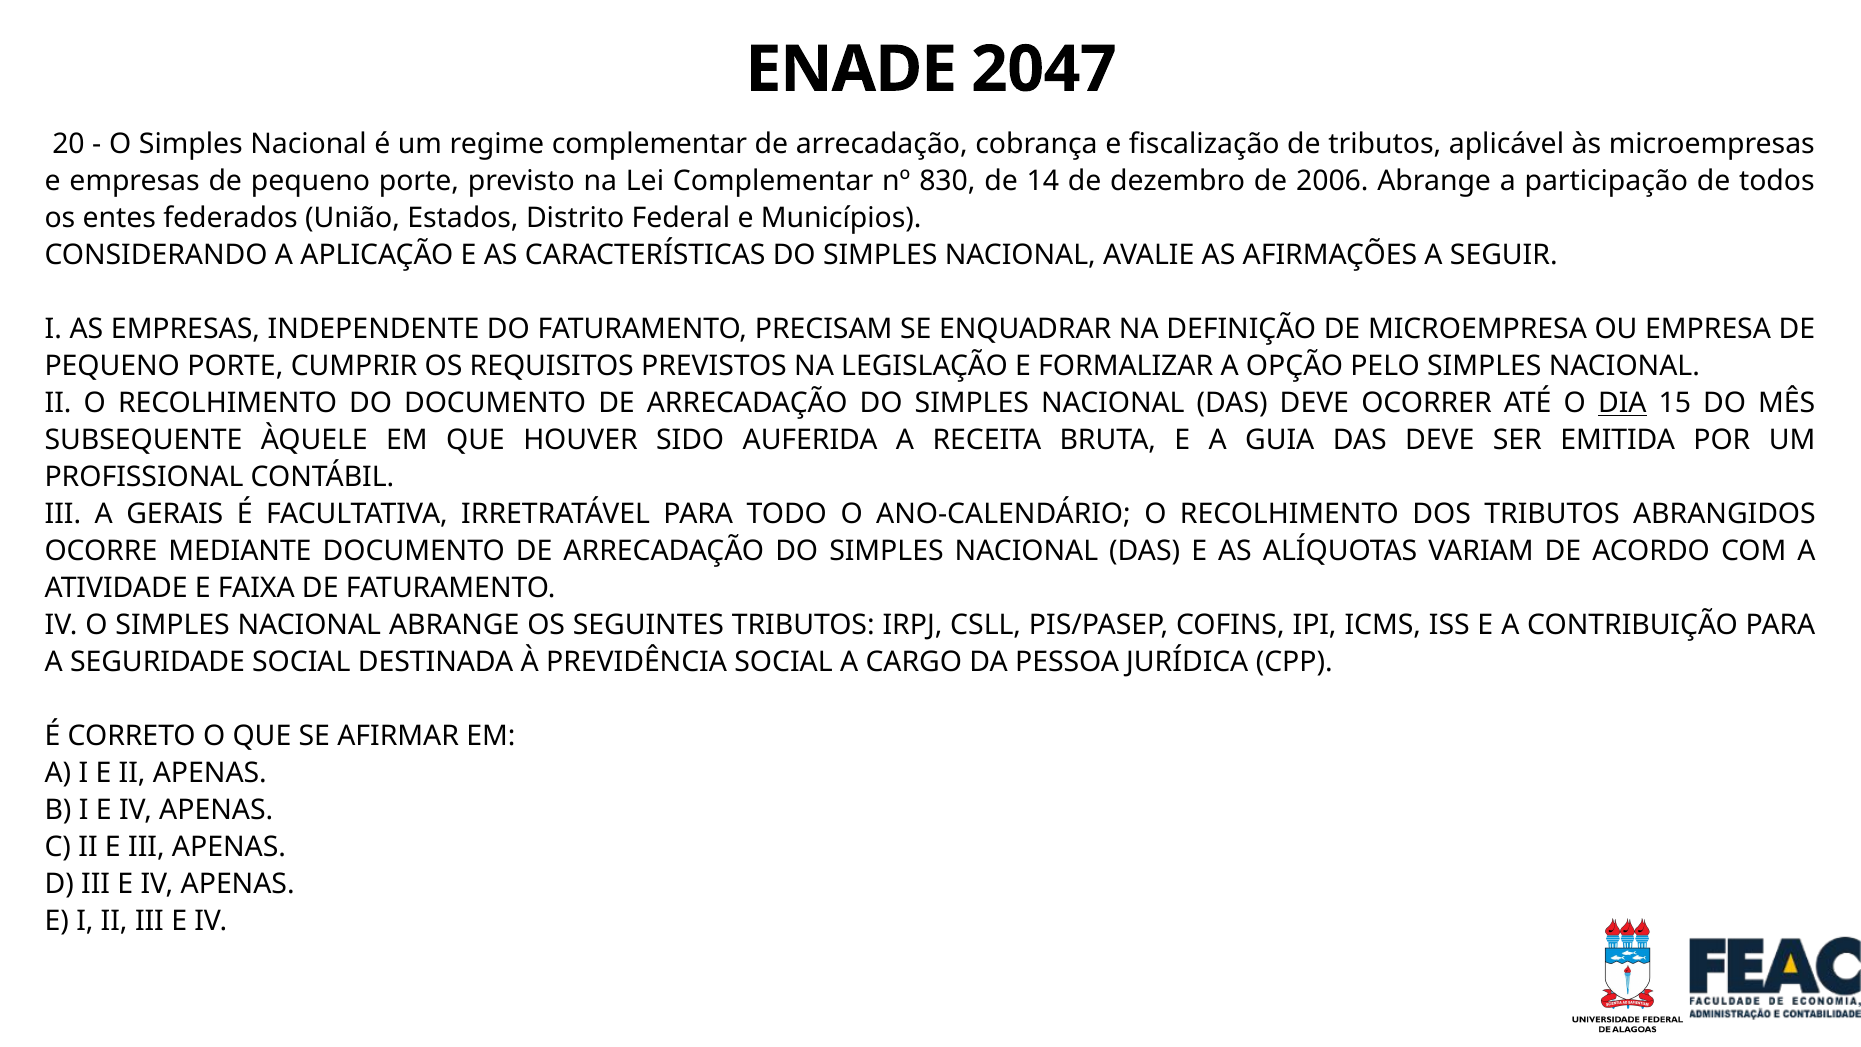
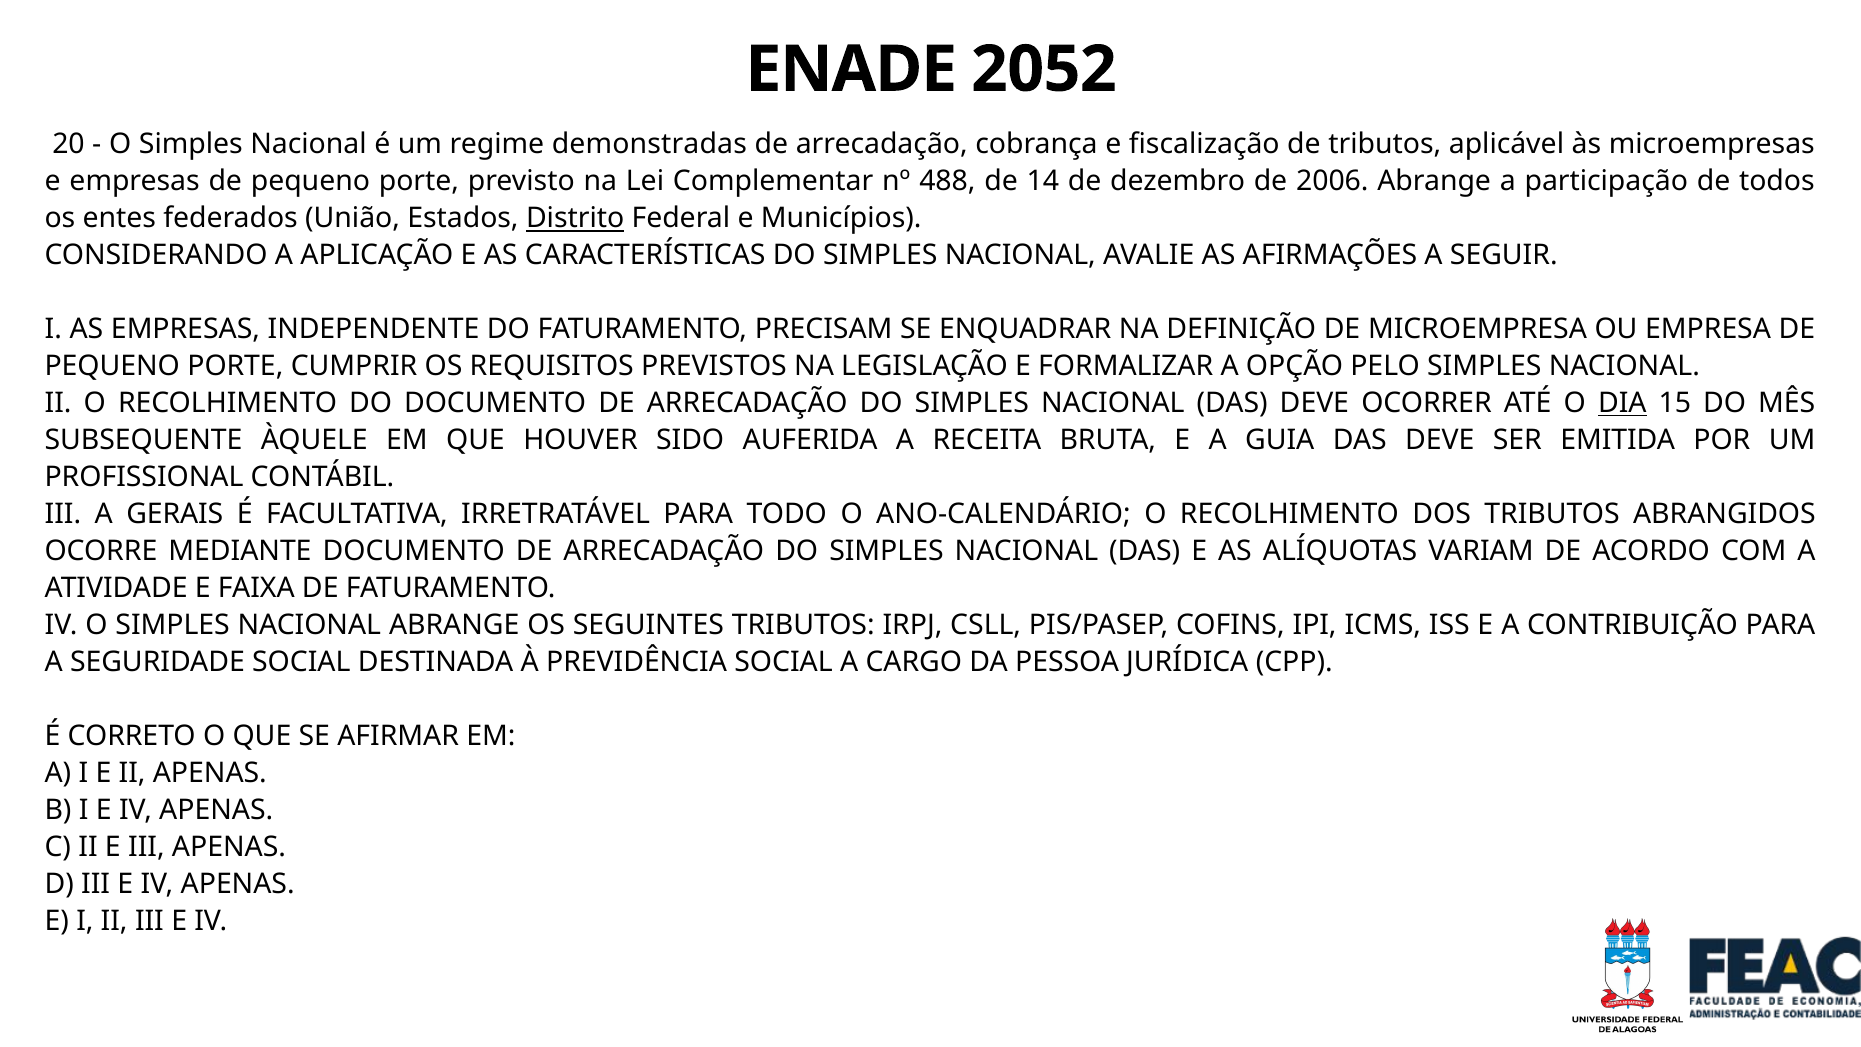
2047: 2047 -> 2052
regime complementar: complementar -> demonstradas
830: 830 -> 488
Distrito underline: none -> present
